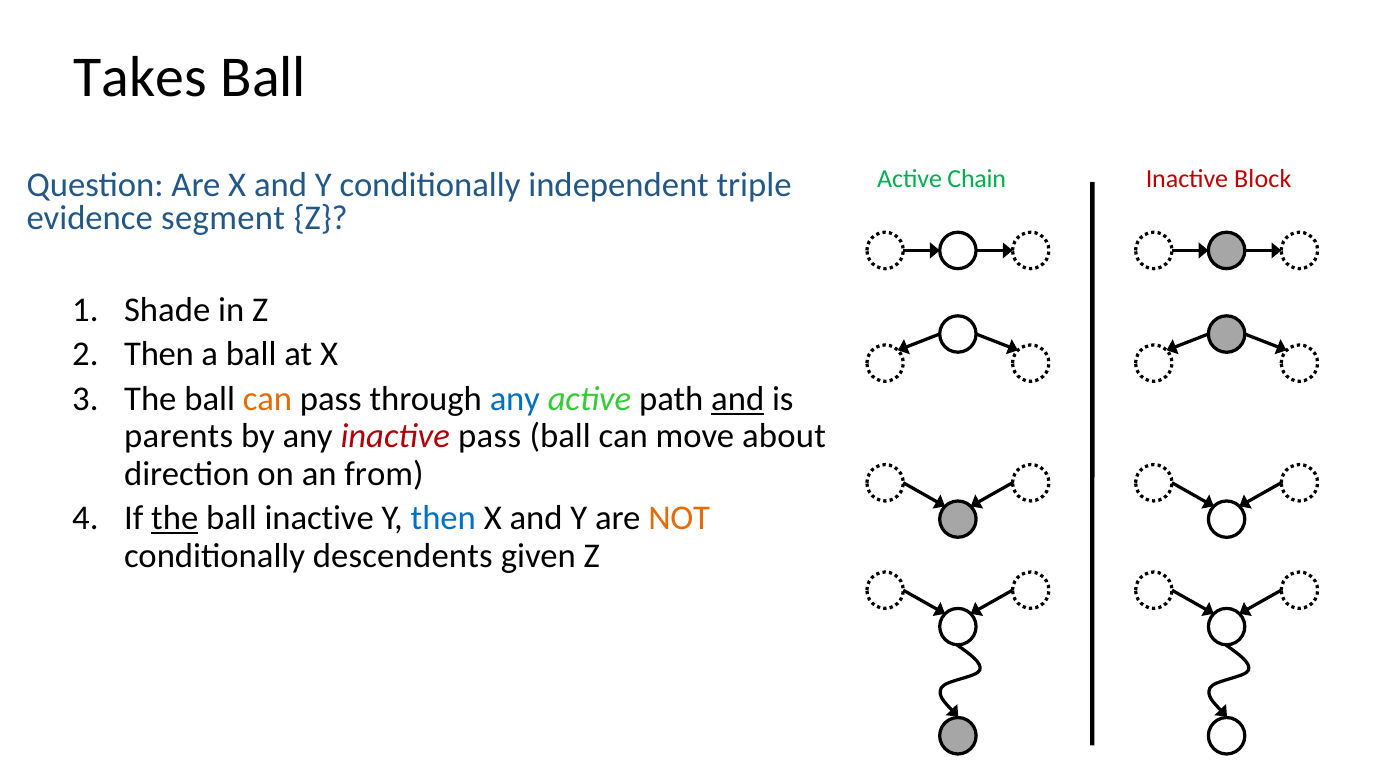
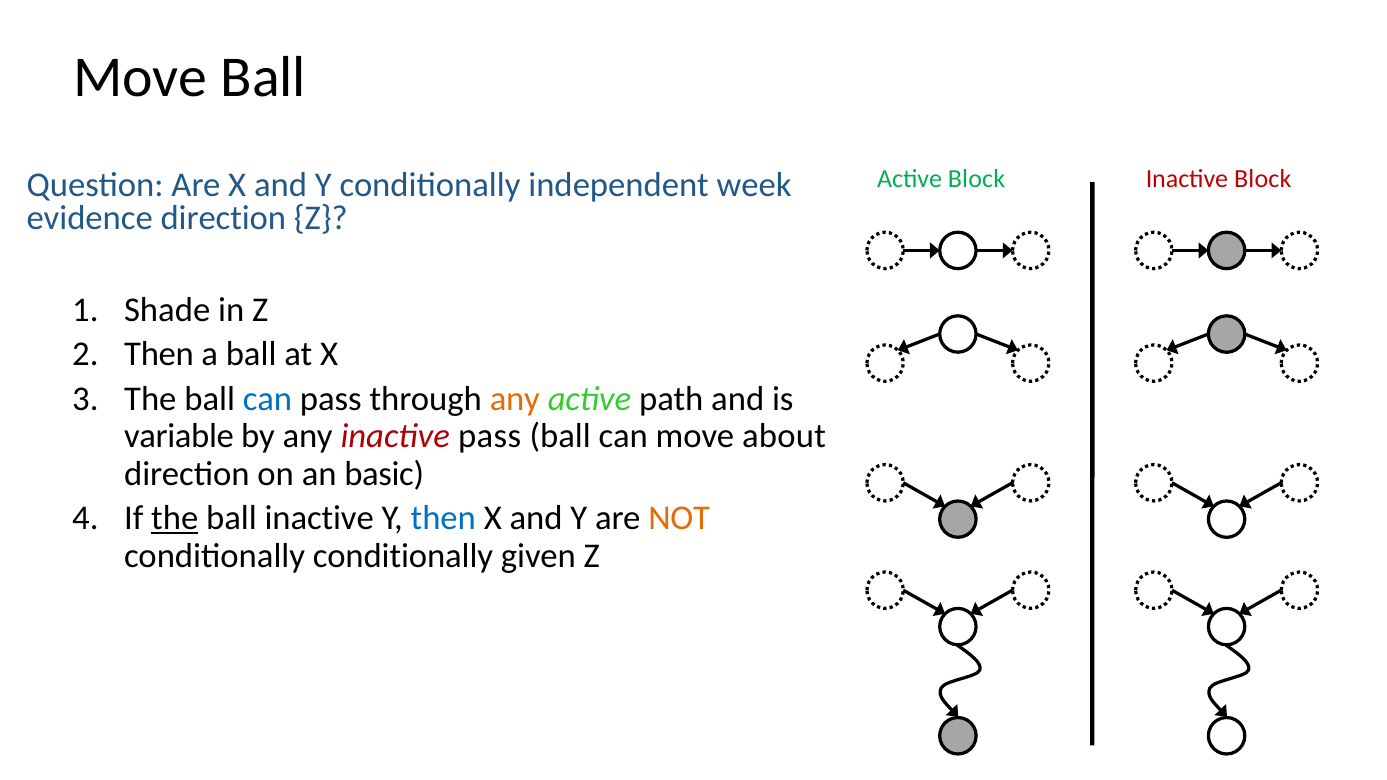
Takes at (140, 78): Takes -> Move
Active Chain: Chain -> Block
triple: triple -> week
evidence segment: segment -> direction
can at (267, 399) colour: orange -> blue
any at (515, 399) colour: blue -> orange
and at (738, 399) underline: present -> none
parents: parents -> variable
from: from -> basic
conditionally descendents: descendents -> conditionally
